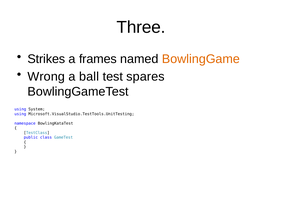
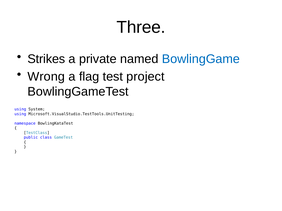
frames: frames -> private
BowlingGame colour: orange -> blue
ball: ball -> flag
spares: spares -> project
